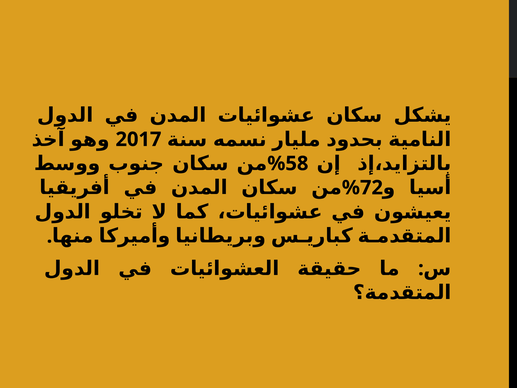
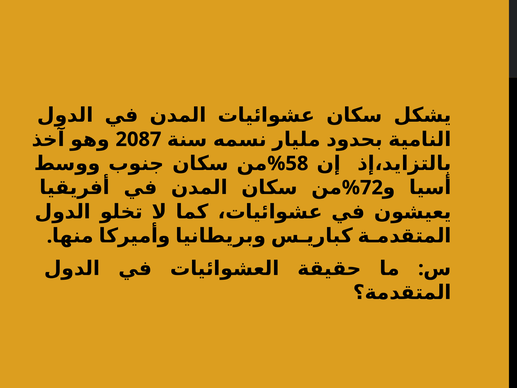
2017: 2017 -> 2087
